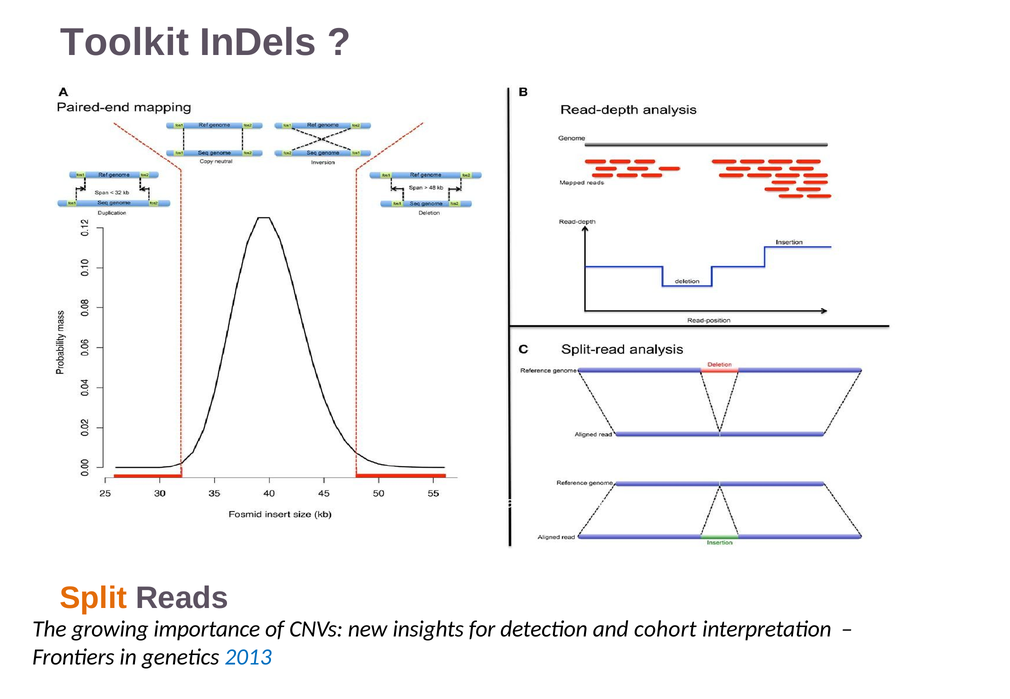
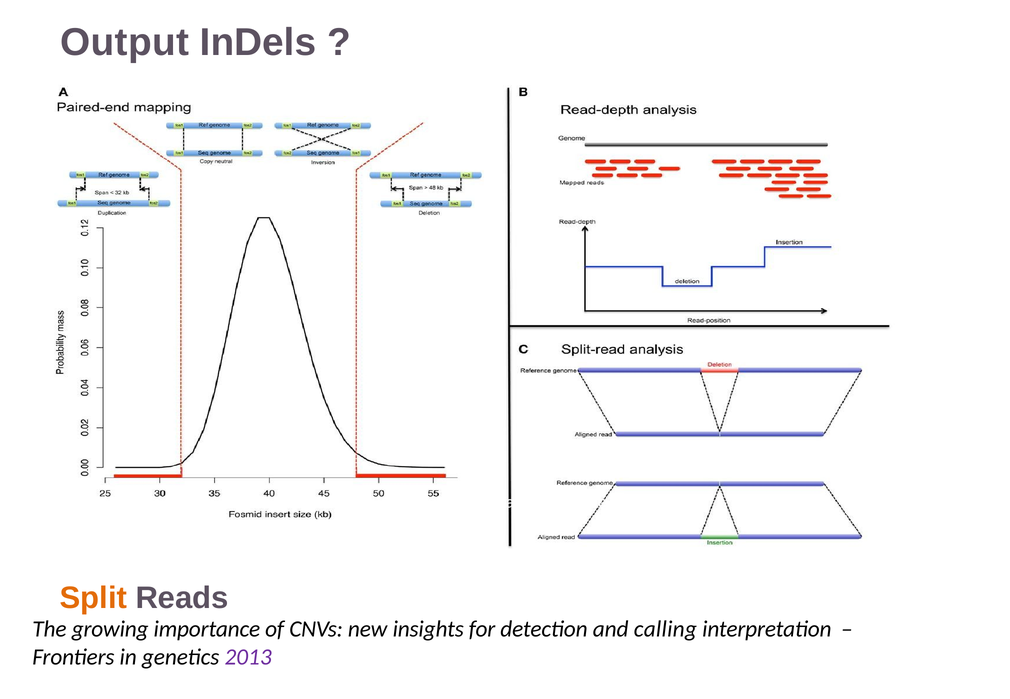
Toolkit: Toolkit -> Output
and cohort: cohort -> calling
2013 colour: blue -> purple
